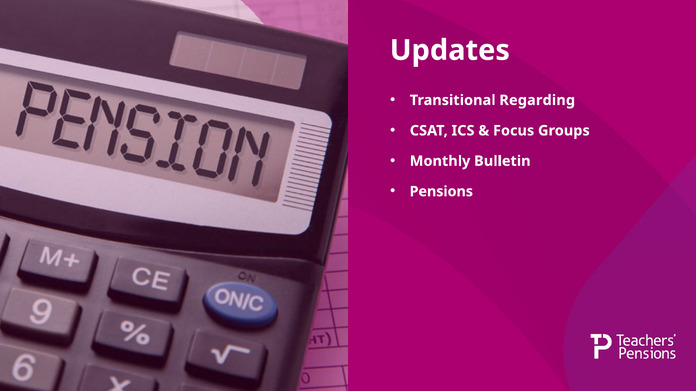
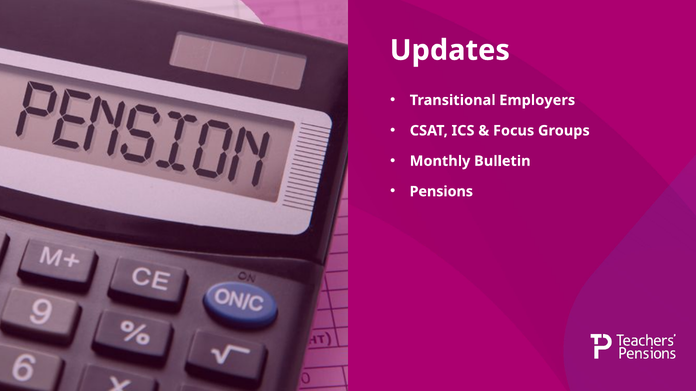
Regarding: Regarding -> Employers
